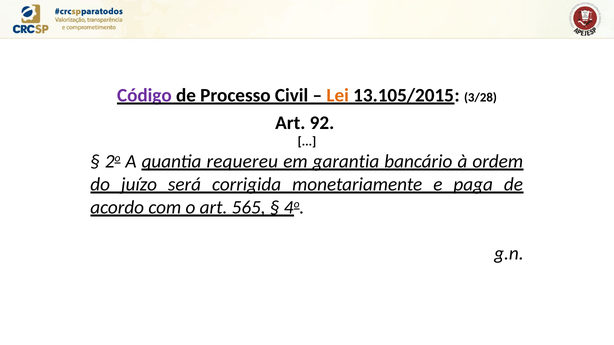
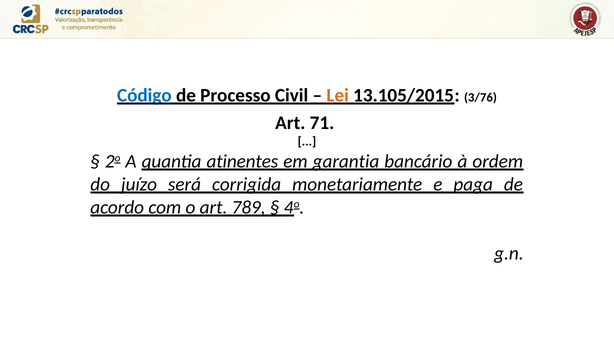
Código colour: purple -> blue
3/28: 3/28 -> 3/76
92: 92 -> 71
requereu: requereu -> atinentes
565: 565 -> 789
